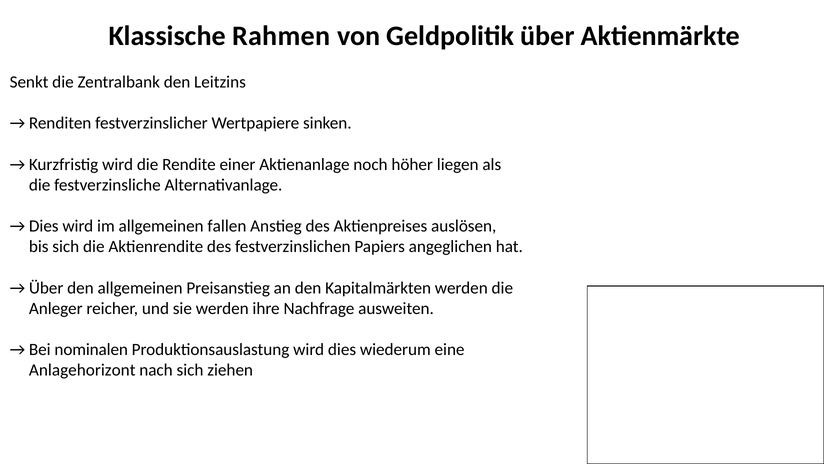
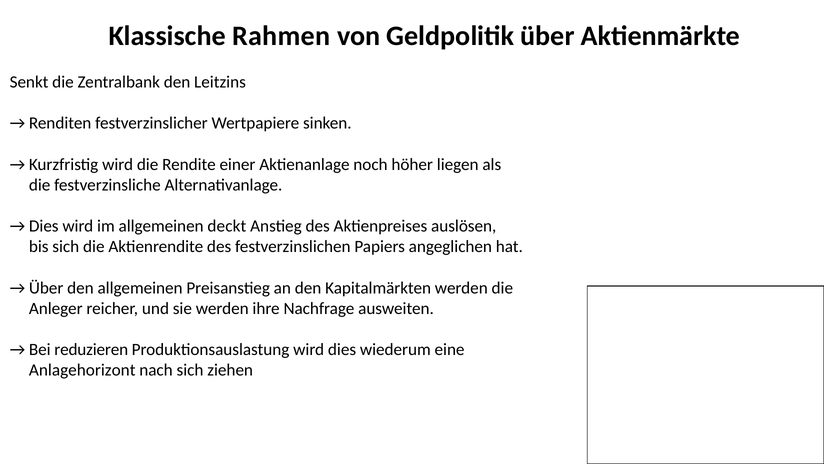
fallen: fallen -> deckt
nominalen: nominalen -> reduzieren
